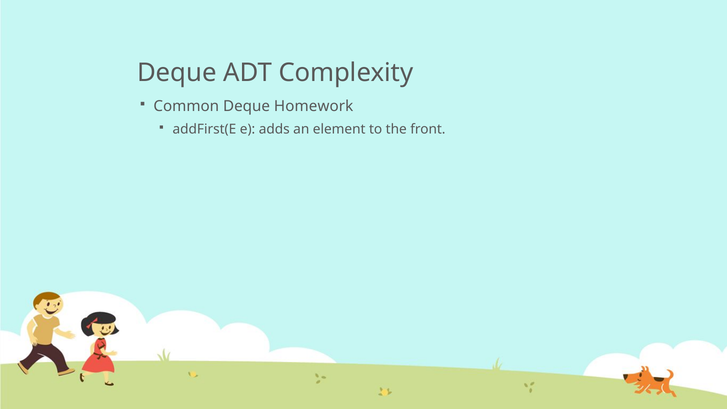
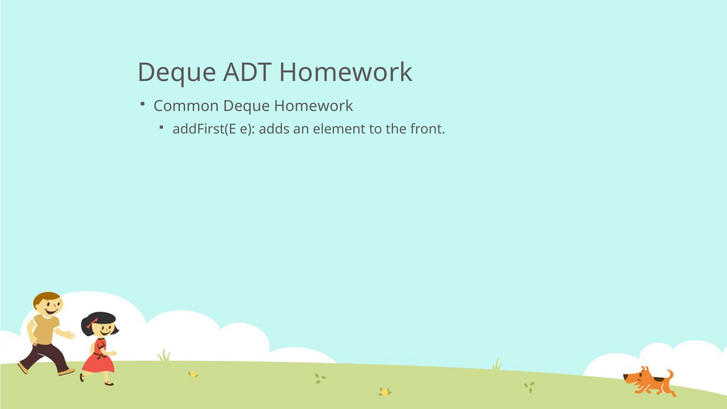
ADT Complexity: Complexity -> Homework
